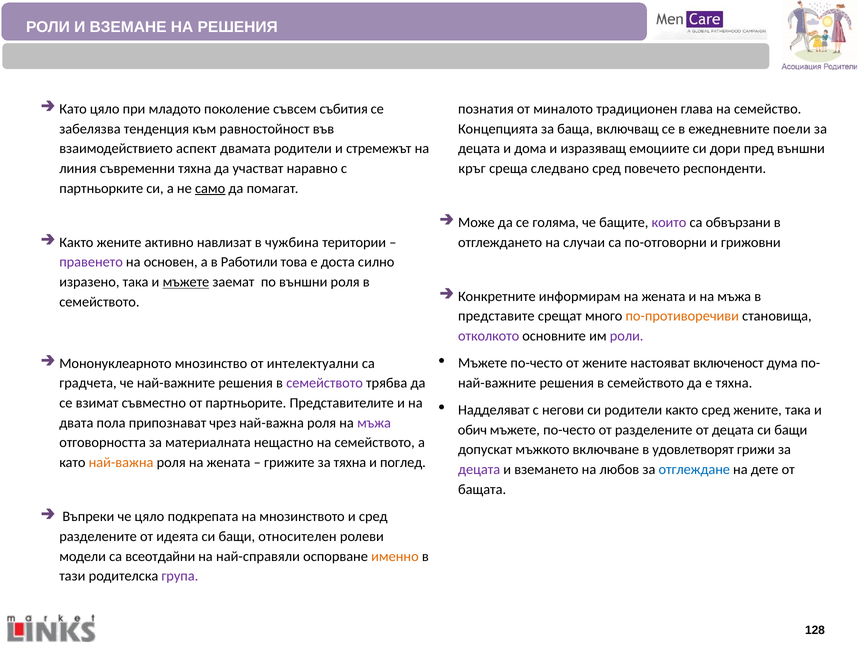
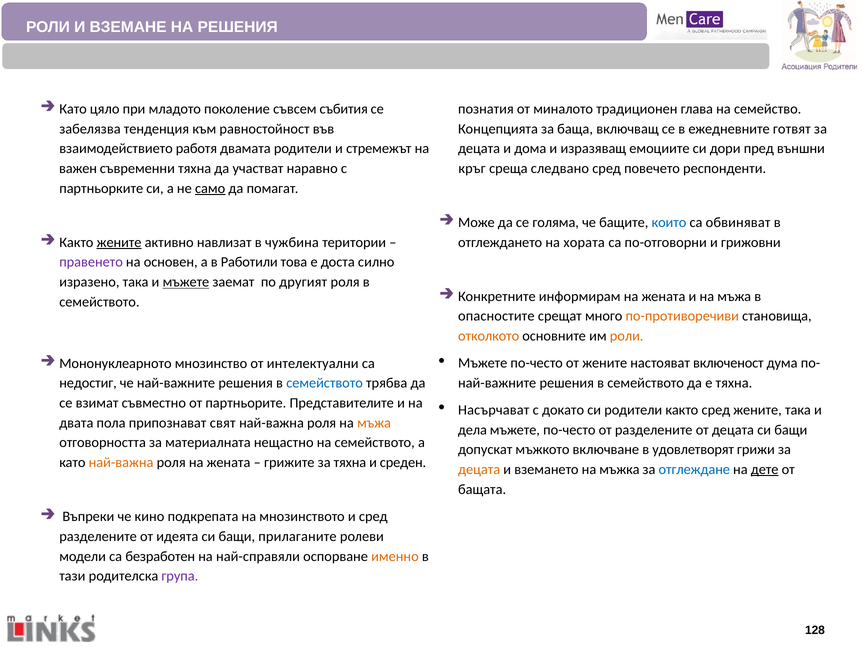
поели: поели -> готвят
аспект: аспект -> работя
линия: линия -> важен
които colour: purple -> blue
обвързани: обвързани -> обвиняват
жените at (119, 242) underline: none -> present
случаи: случаи -> хората
по външни: външни -> другият
представите: представите -> опасностите
отколкото colour: purple -> orange
роли at (627, 336) colour: purple -> orange
градчета: градчета -> недостиг
семейството at (325, 383) colour: purple -> blue
Надделяват: Надделяват -> Насърчават
негови: негови -> докато
чрез: чрез -> свят
мъжа at (374, 423) colour: purple -> orange
обич: обич -> дела
поглед: поглед -> среден
децата at (479, 469) colour: purple -> orange
любов: любов -> мъжка
дете underline: none -> present
че цяло: цяло -> кино
относителен: относителен -> прилаганите
всеотдайни: всеотдайни -> безработен
